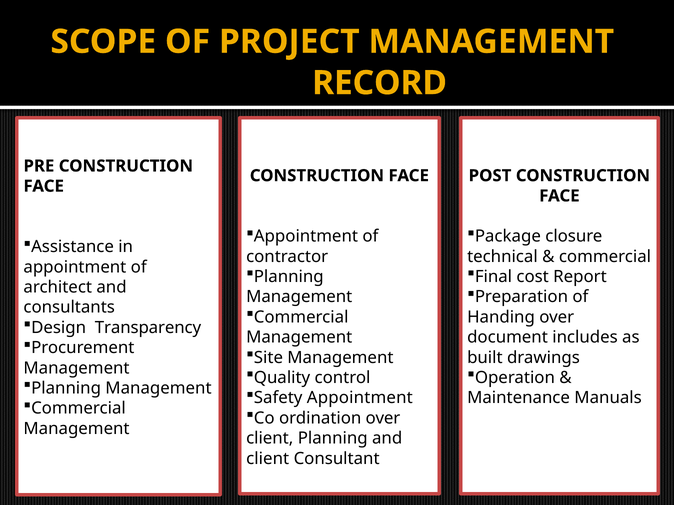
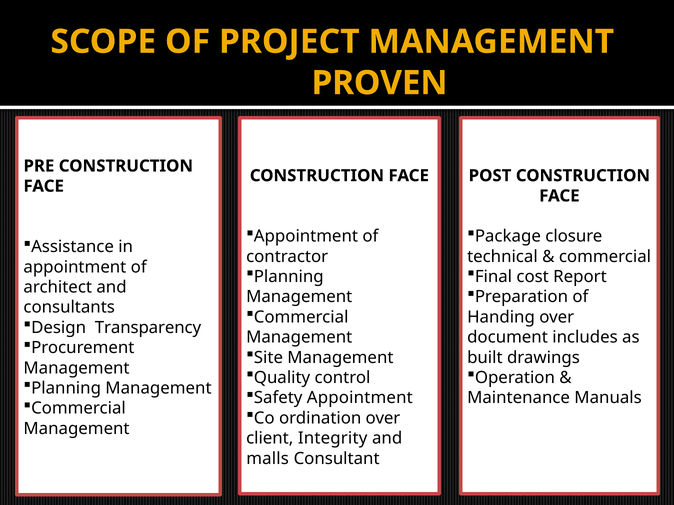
RECORD: RECORD -> PROVEN
client Planning: Planning -> Integrity
client at (268, 459): client -> malls
